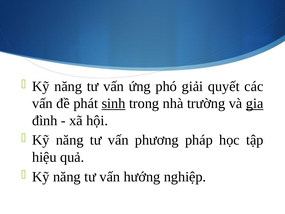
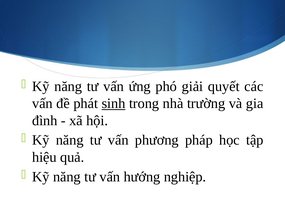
gia underline: present -> none
